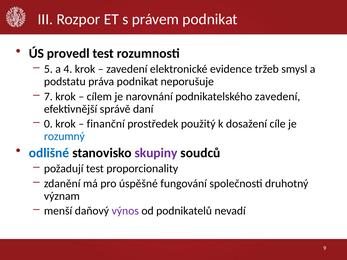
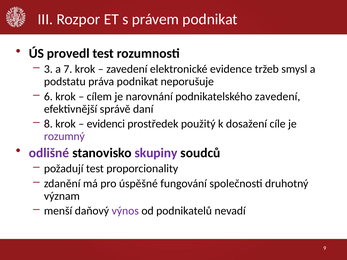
5: 5 -> 3
4: 4 -> 7
7: 7 -> 6
0: 0 -> 8
finanční: finanční -> evidenci
rozumný colour: blue -> purple
odlišné colour: blue -> purple
